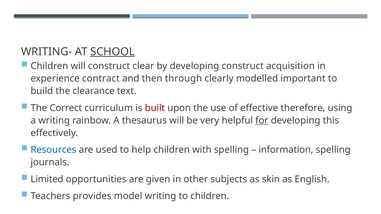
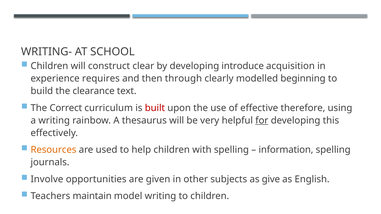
SCHOOL underline: present -> none
developing construct: construct -> introduce
contract: contract -> requires
important: important -> beginning
Resources colour: blue -> orange
Limited: Limited -> Involve
skin: skin -> give
provides: provides -> maintain
